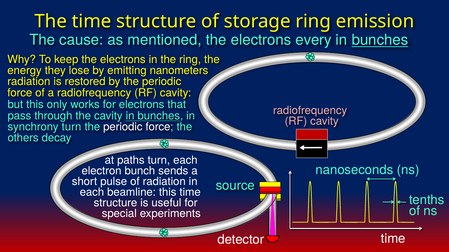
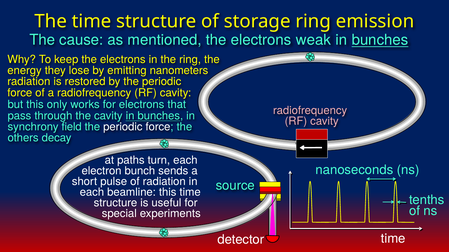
every: every -> weak
synchrony turn: turn -> field
